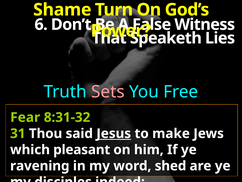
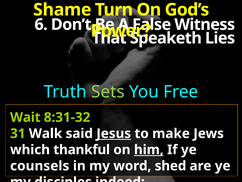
Sets colour: pink -> light green
Fear: Fear -> Wait
Thou: Thou -> Walk
pleasant: pleasant -> thankful
him underline: none -> present
ravening: ravening -> counsels
